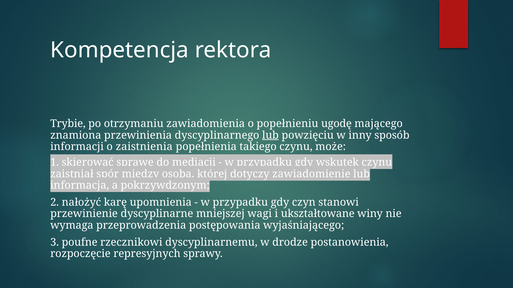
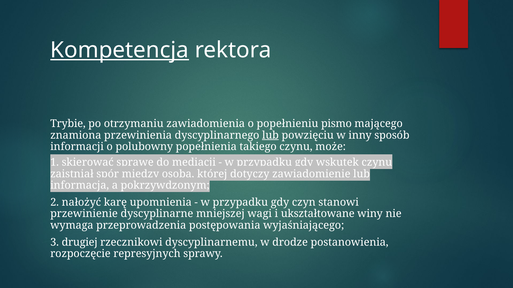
Kompetencja underline: none -> present
ugodę: ugodę -> pismo
zaistnienia: zaistnienia -> polubowny
poufne: poufne -> drugiej
